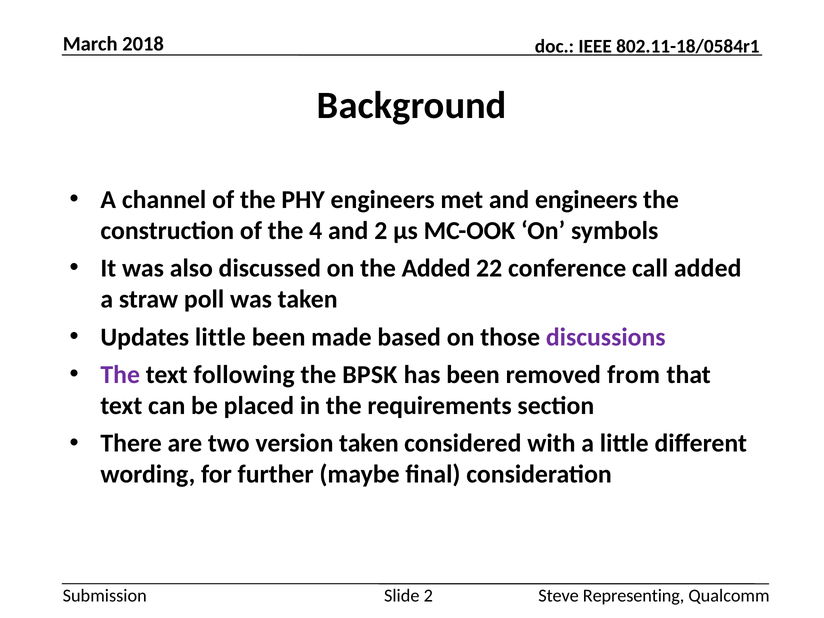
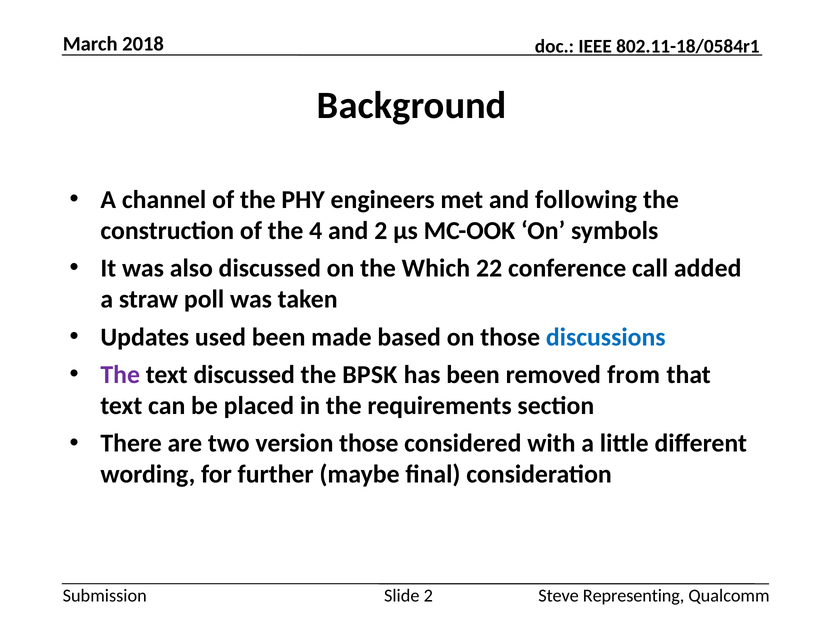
and engineers: engineers -> following
the Added: Added -> Which
Updates little: little -> used
discussions colour: purple -> blue
text following: following -> discussed
version taken: taken -> those
